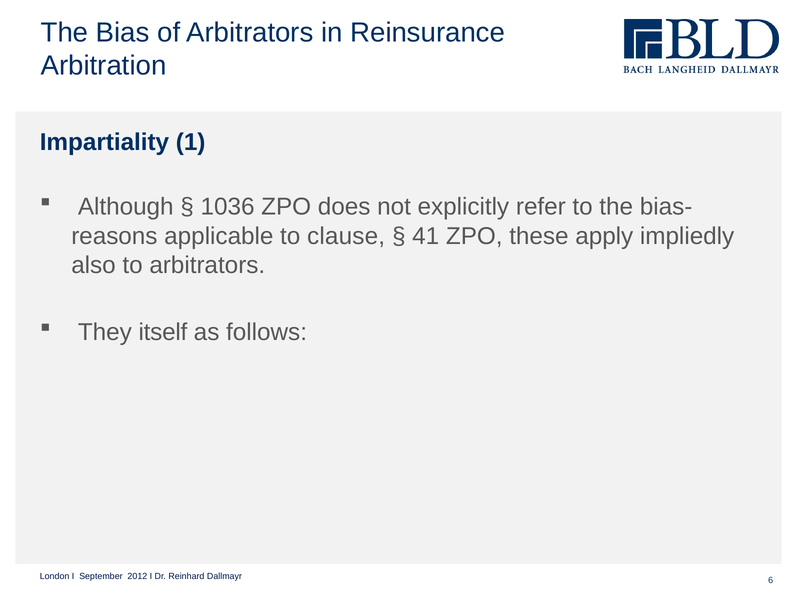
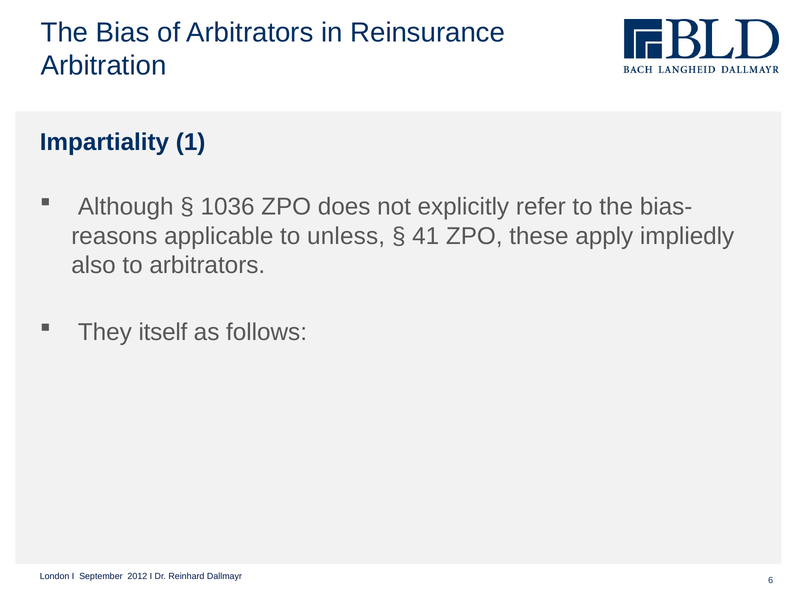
clause: clause -> unless
